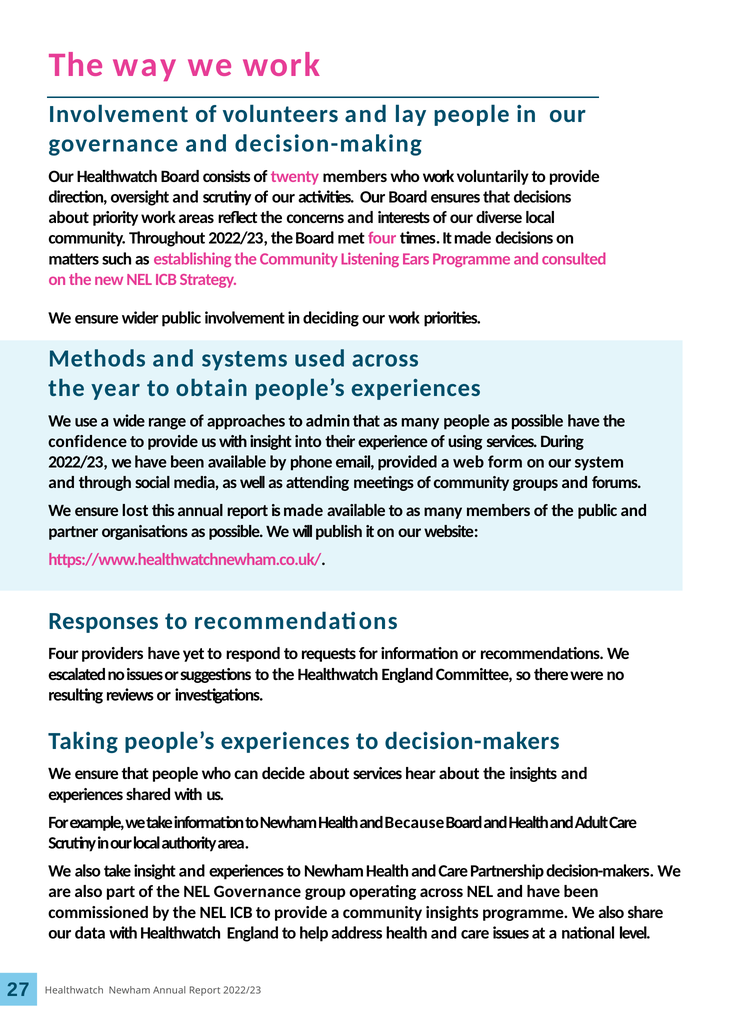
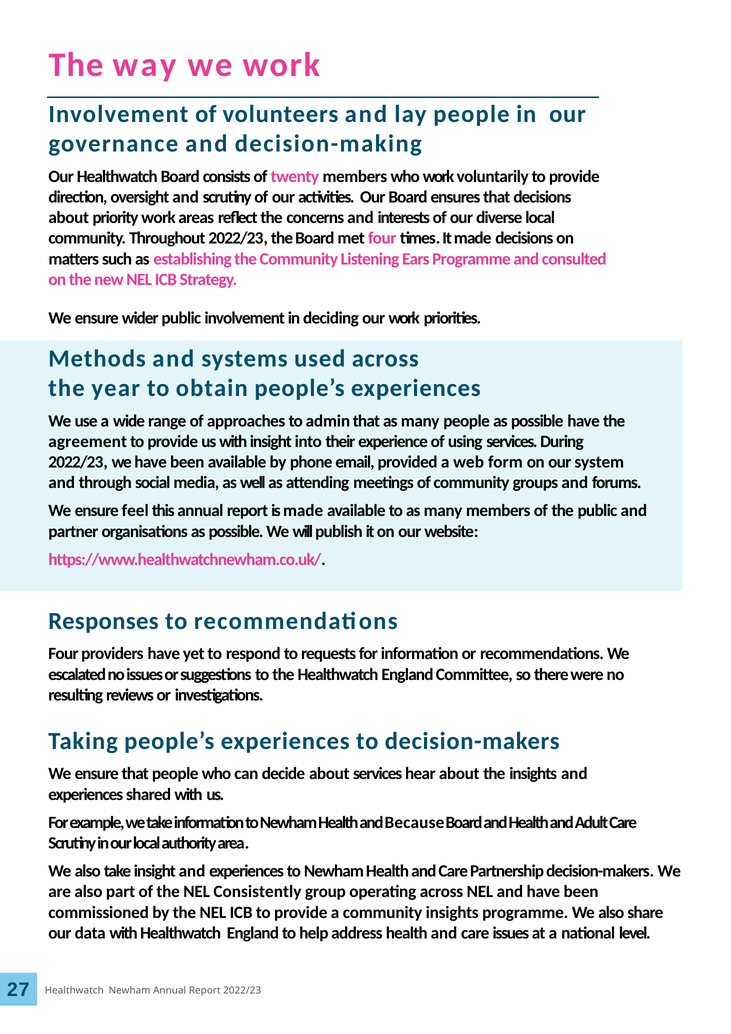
confidence: confidence -> agreement
lost: lost -> feel
NEL Governance: Governance -> Consistently
